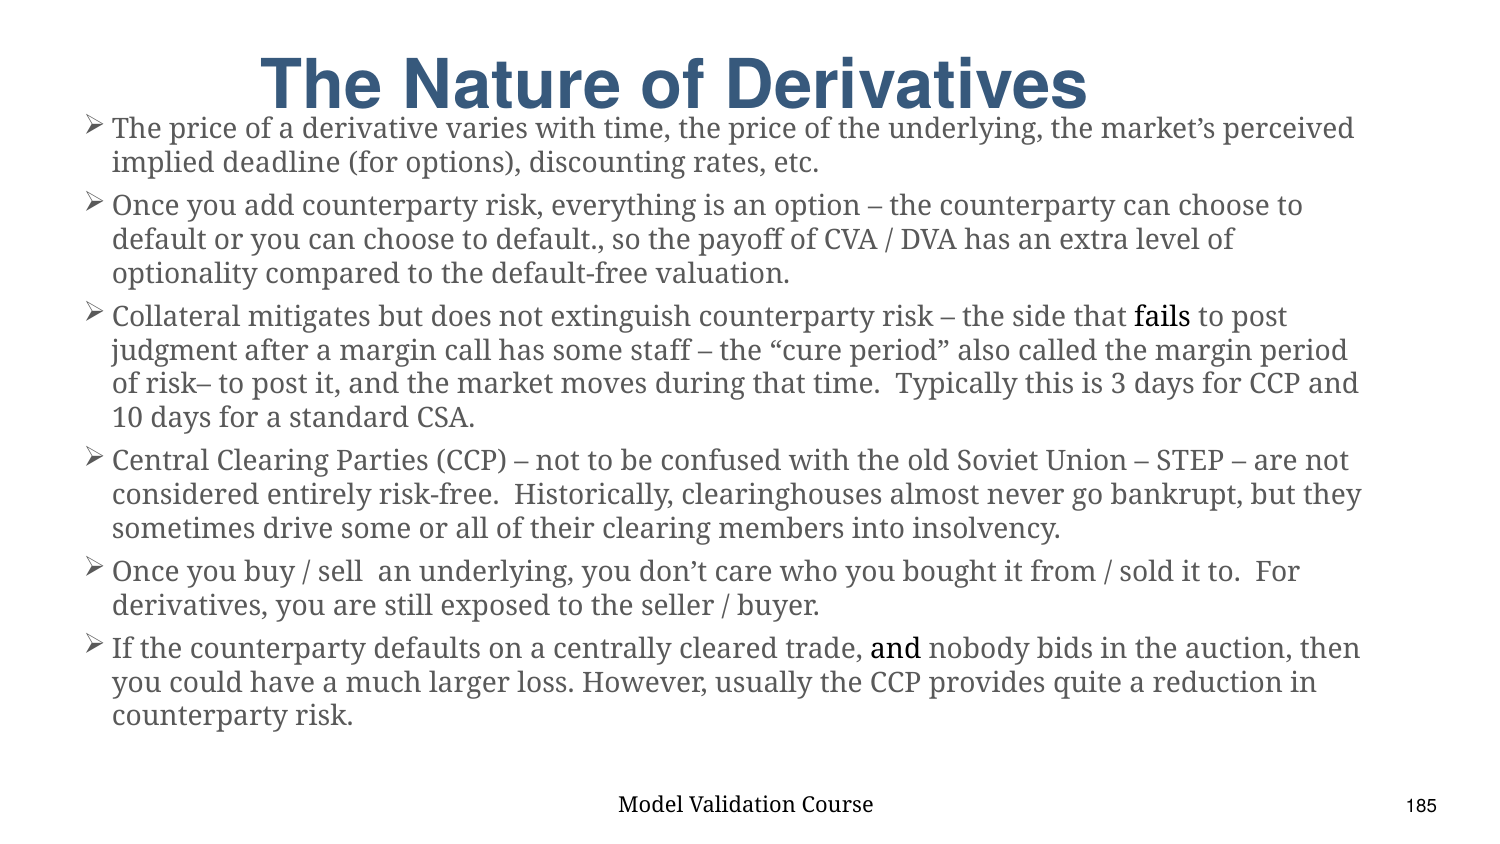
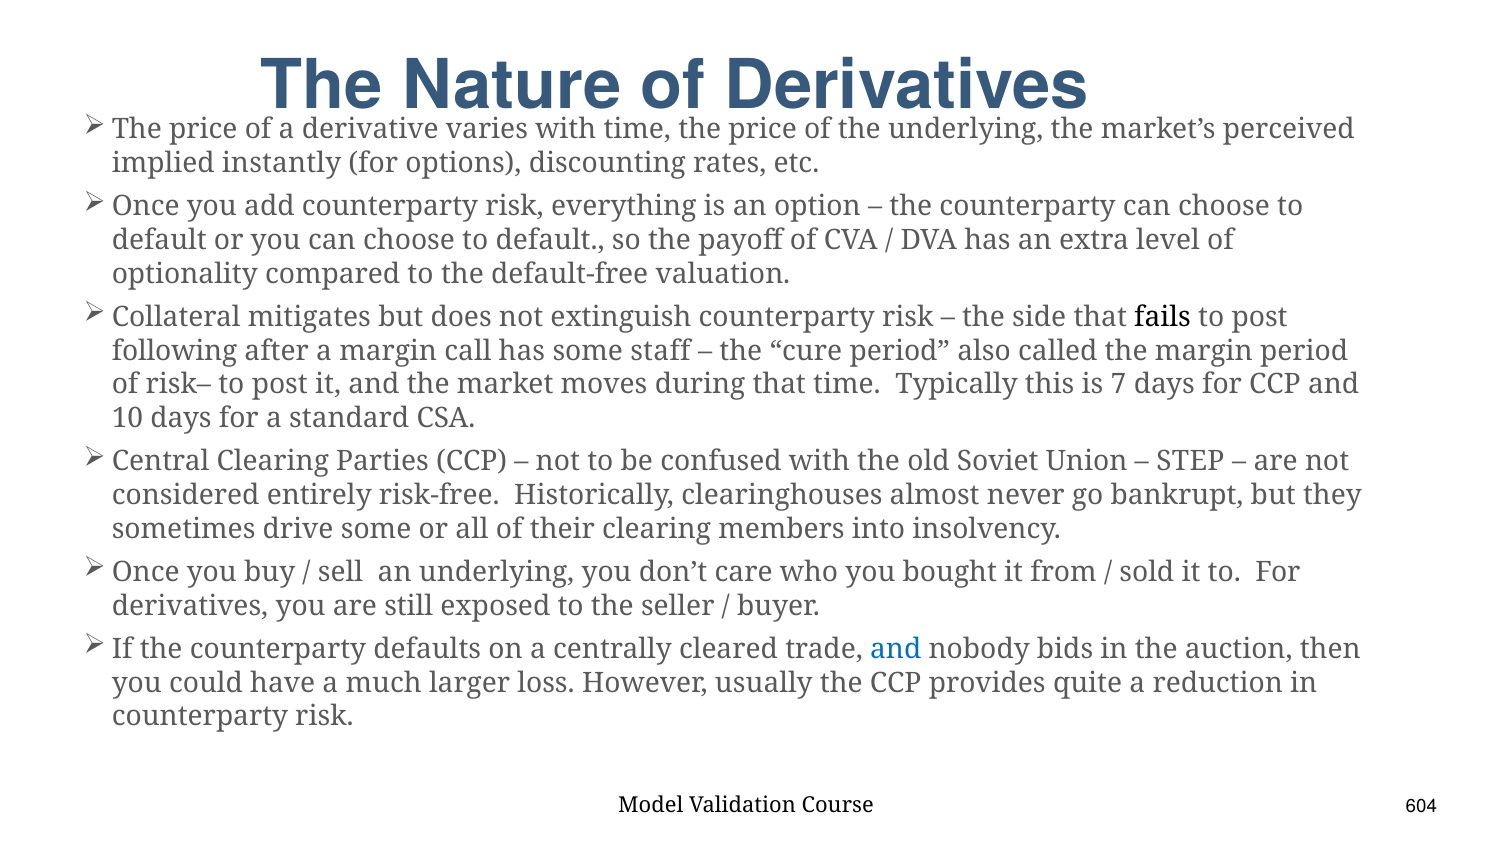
deadline: deadline -> instantly
judgment: judgment -> following
3: 3 -> 7
and at (896, 649) colour: black -> blue
185: 185 -> 604
